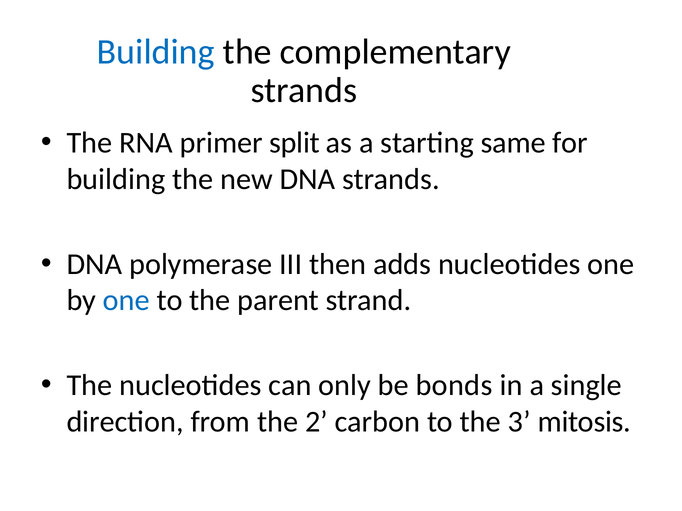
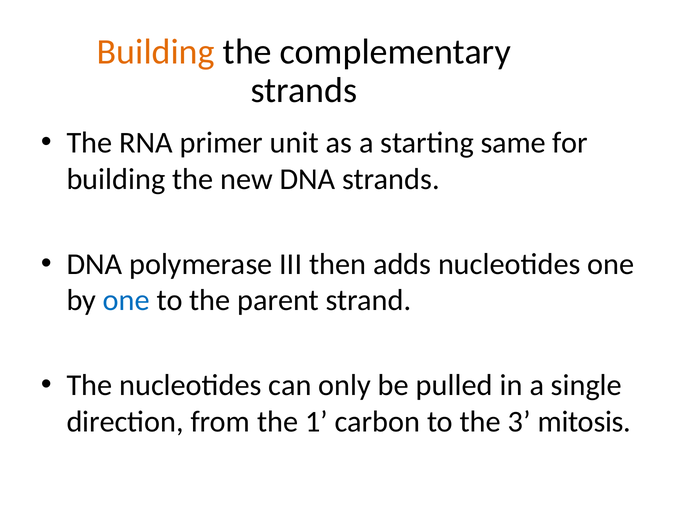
Building at (156, 52) colour: blue -> orange
split: split -> unit
bonds: bonds -> pulled
2: 2 -> 1
